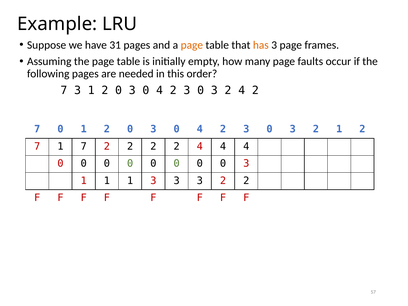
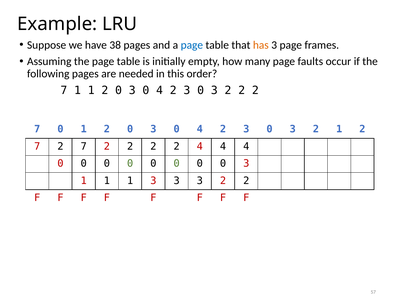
31: 31 -> 38
page at (192, 45) colour: orange -> blue
7 3: 3 -> 1
0 3 2 4: 4 -> 2
1 at (60, 146): 1 -> 2
